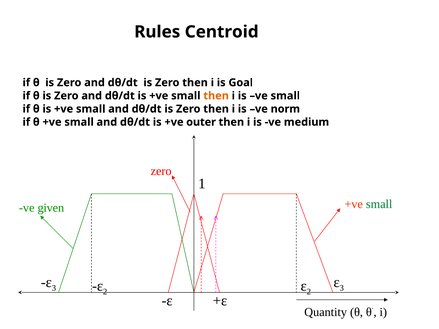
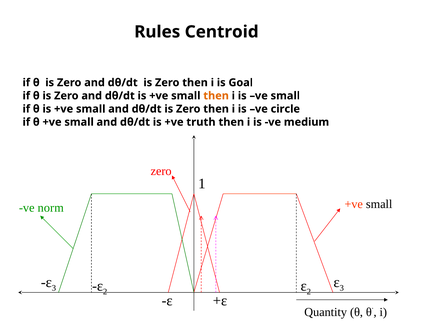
norm: norm -> circle
outer: outer -> truth
small at (379, 204) colour: green -> black
given: given -> norm
